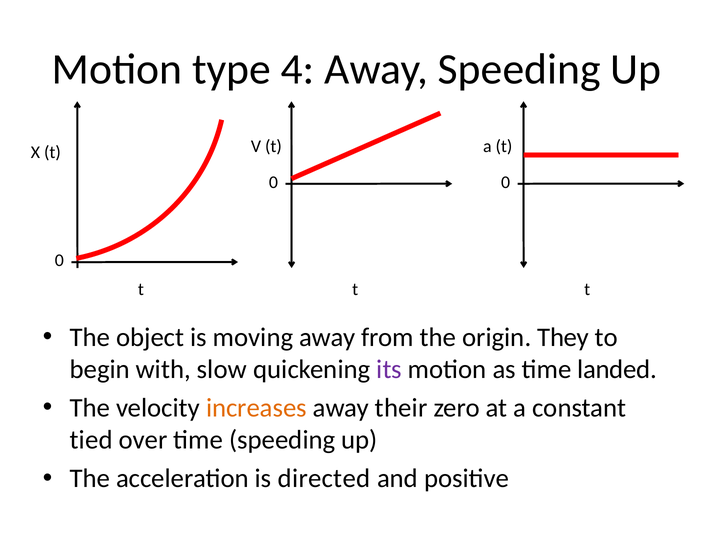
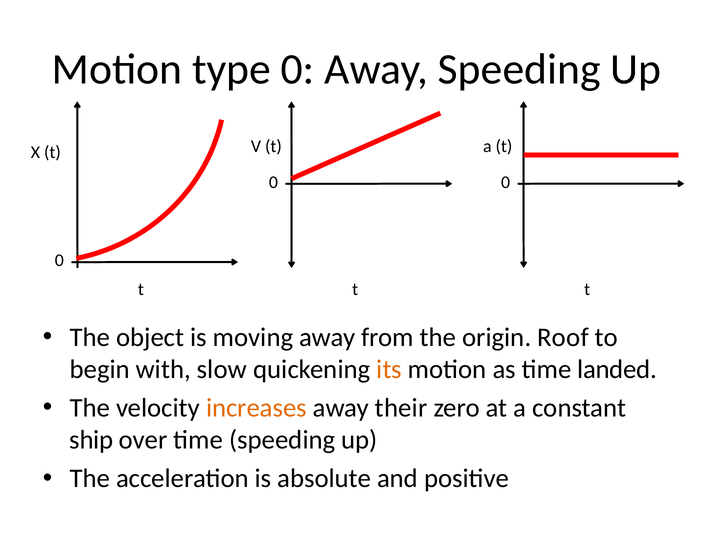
type 4: 4 -> 0
They: They -> Roof
its colour: purple -> orange
tied: tied -> ship
directed: directed -> absolute
